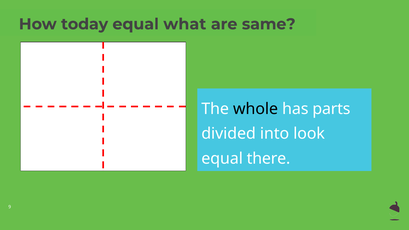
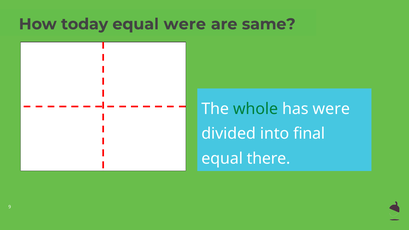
equal what: what -> were
whole colour: black -> green
has parts: parts -> were
look: look -> final
